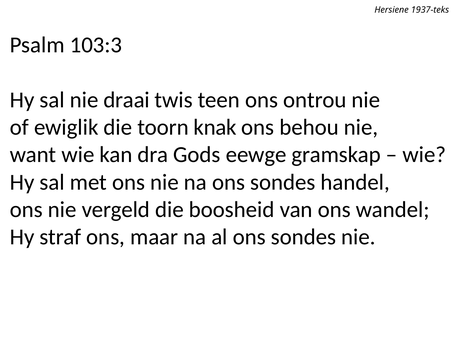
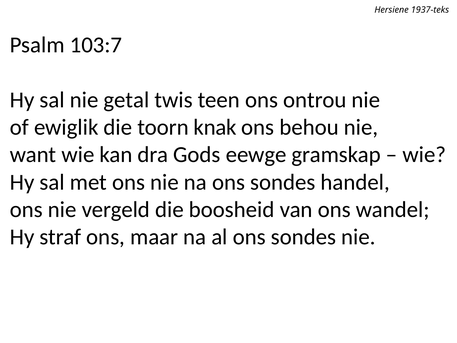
103:3: 103:3 -> 103:7
draai: draai -> getal
